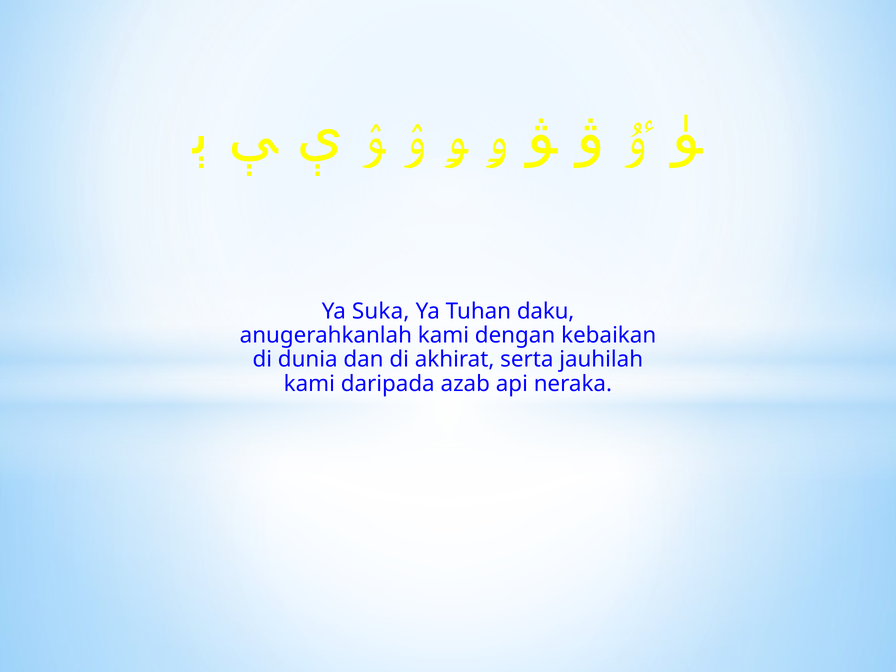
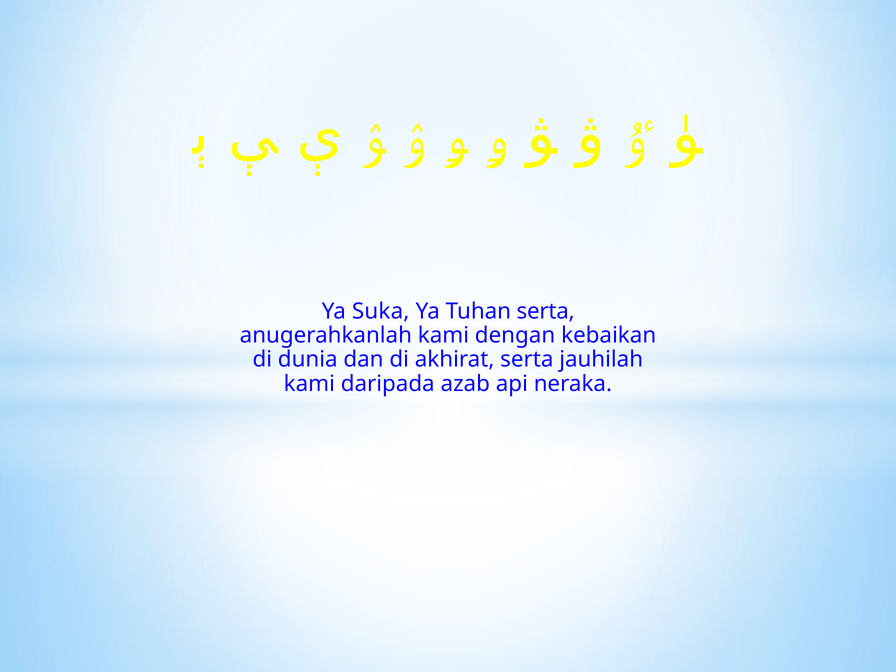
Tuhan daku: daku -> serta
